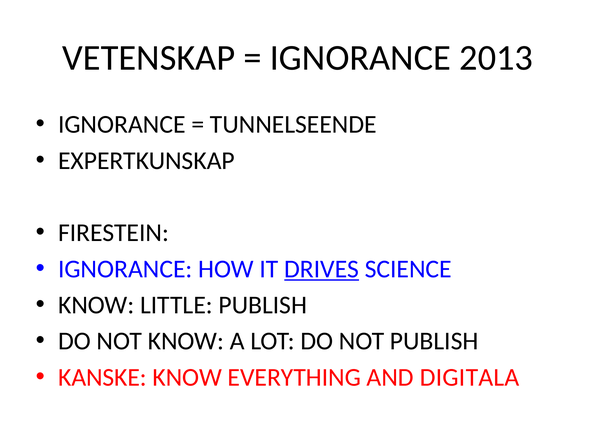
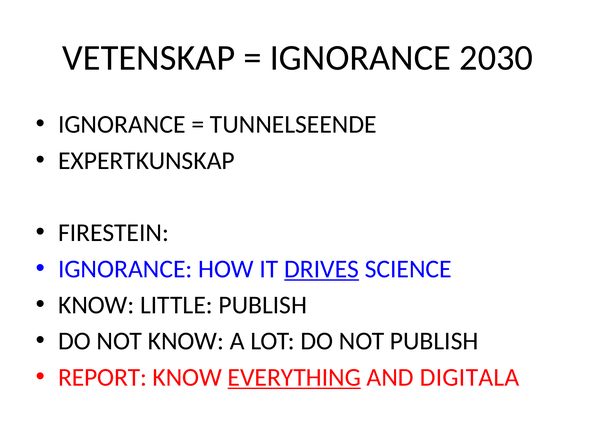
2013: 2013 -> 2030
KANSKE: KANSKE -> REPORT
EVERYTHING underline: none -> present
